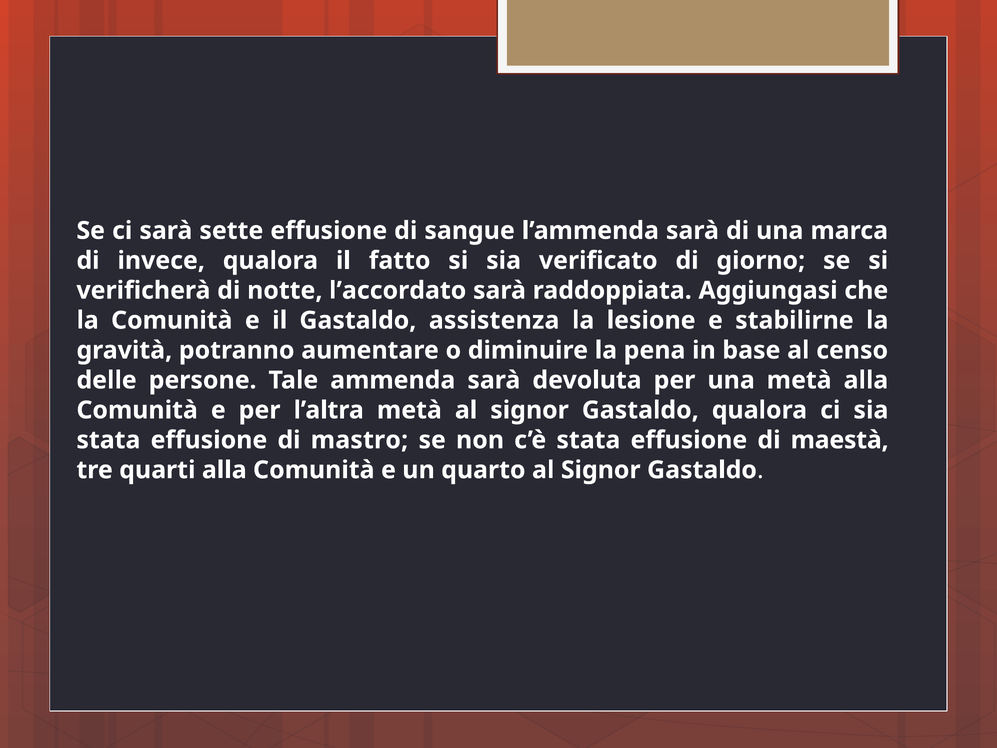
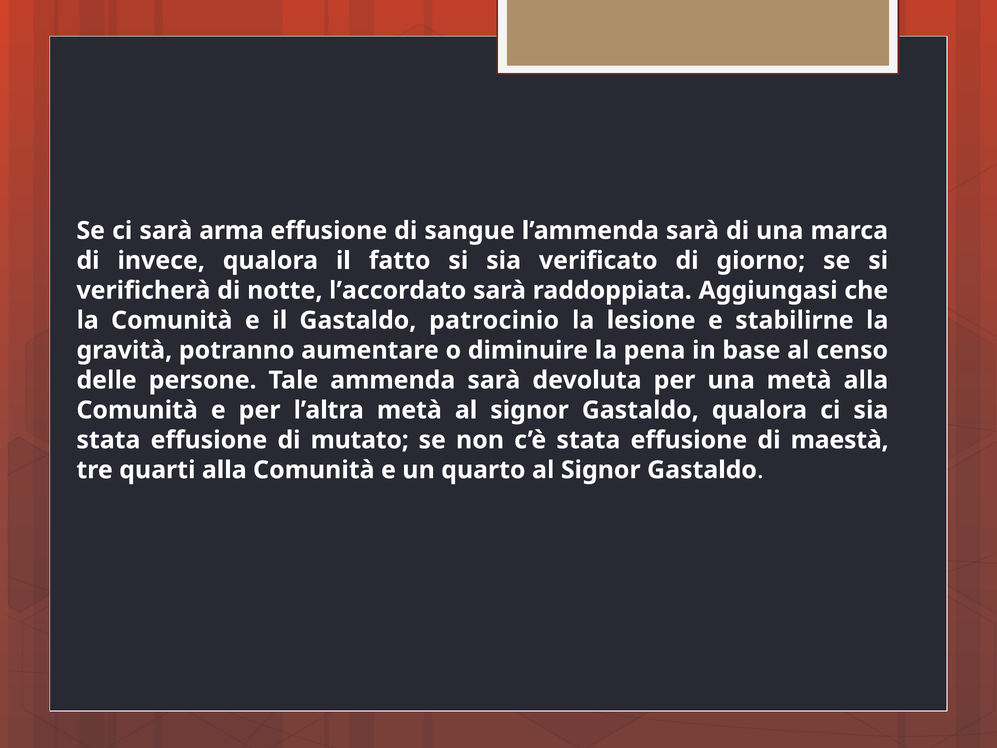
sette: sette -> arma
assistenza: assistenza -> patrocinio
mastro: mastro -> mutato
